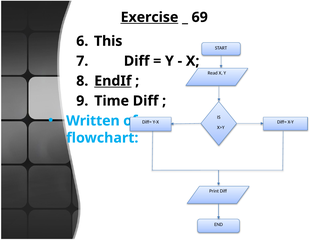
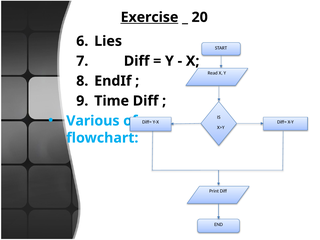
69: 69 -> 20
This: This -> Lies
EndIf underline: present -> none
Written: Written -> Various
